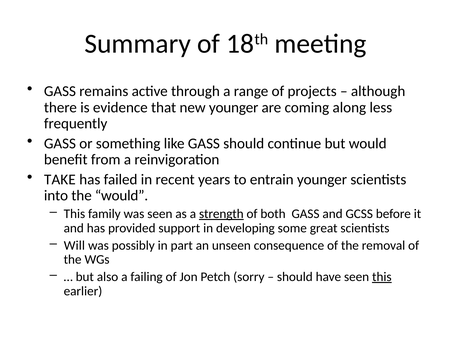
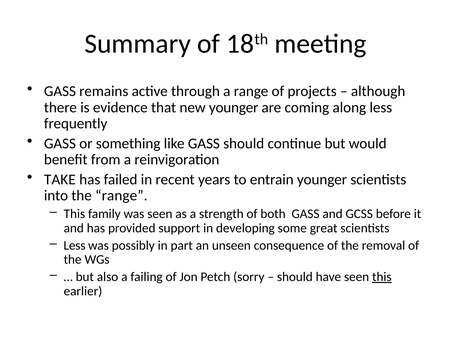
the would: would -> range
strength underline: present -> none
Will at (74, 246): Will -> Less
